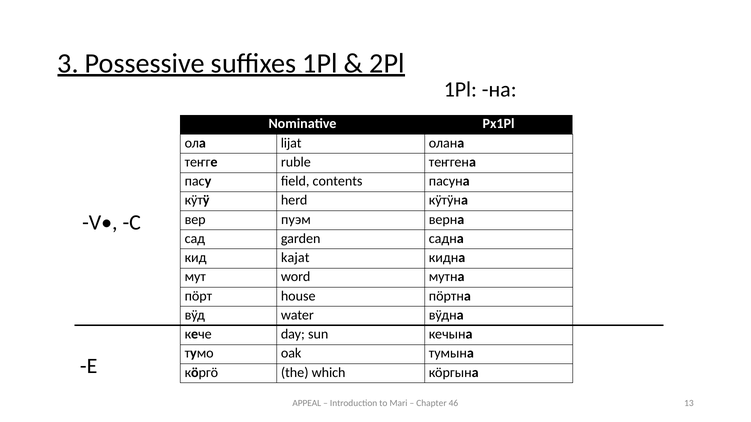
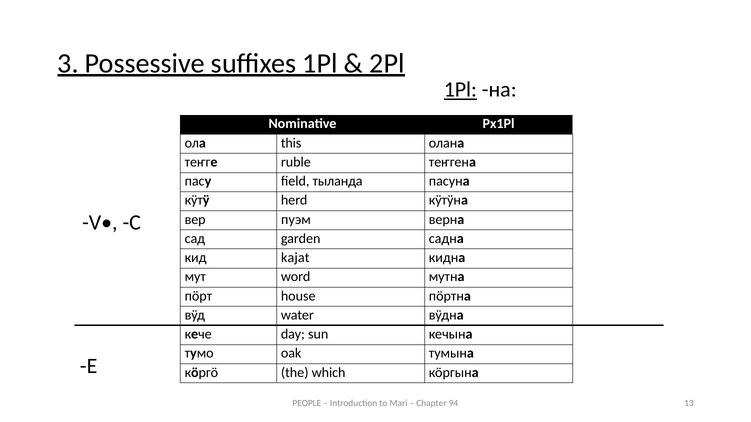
1Pl at (460, 90) underline: none -> present
lijat: lijat -> this
contents: contents -> тыланда
APPEAL: APPEAL -> PEOPLE
46: 46 -> 94
